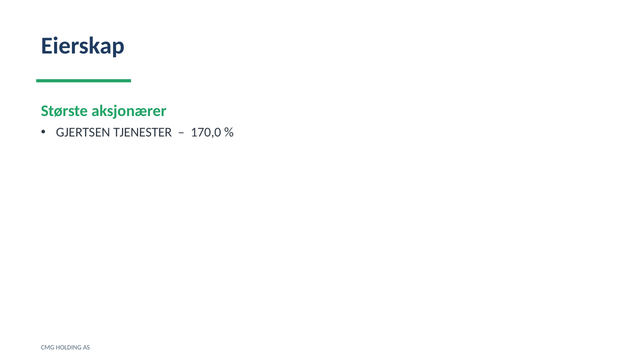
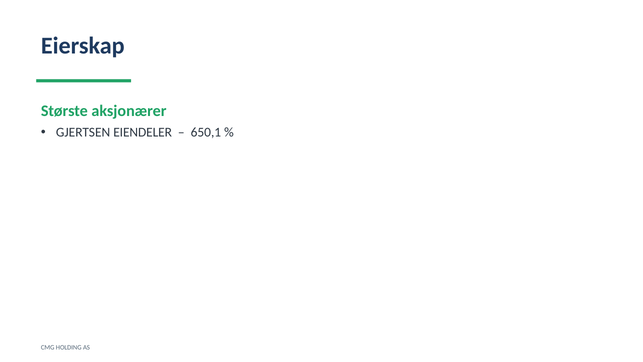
TJENESTER: TJENESTER -> EIENDELER
170,0: 170,0 -> 650,1
